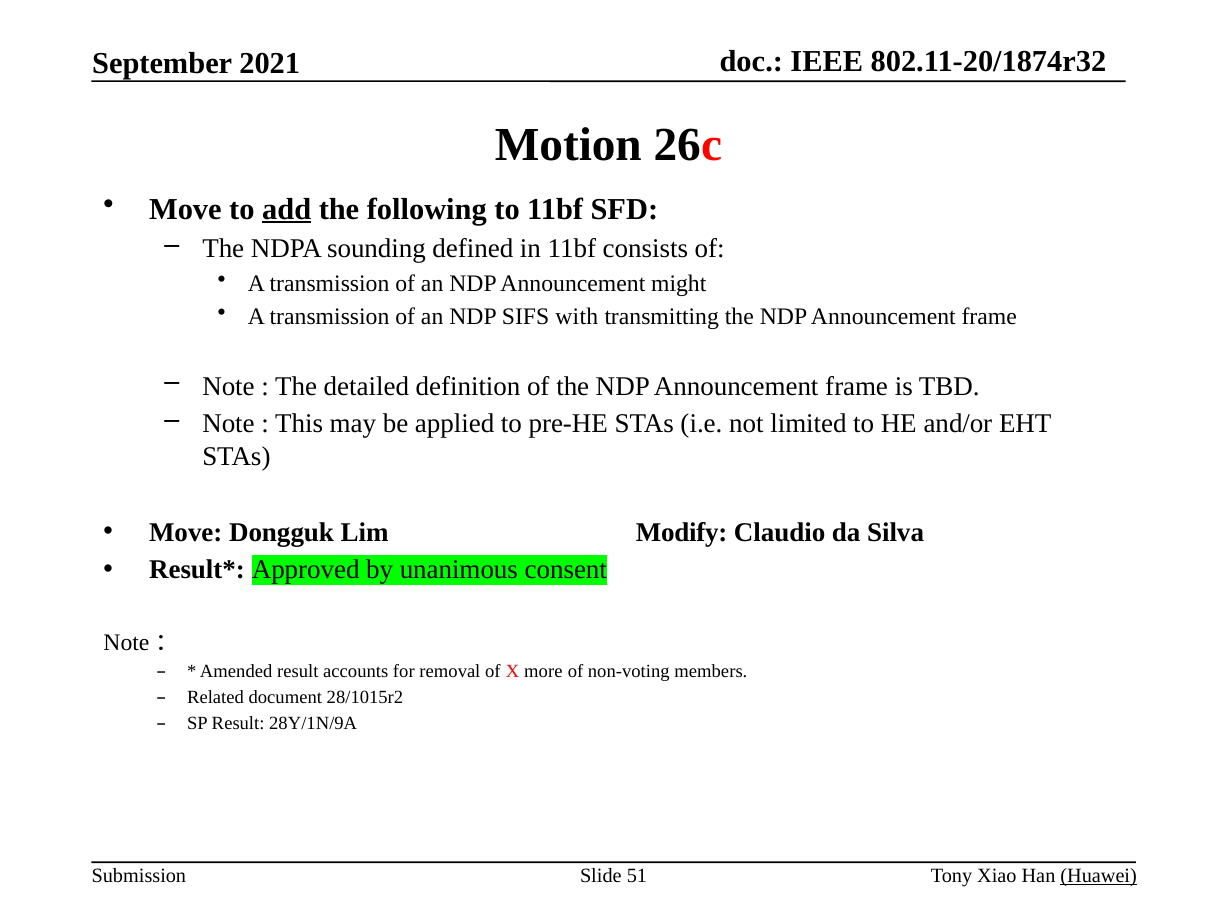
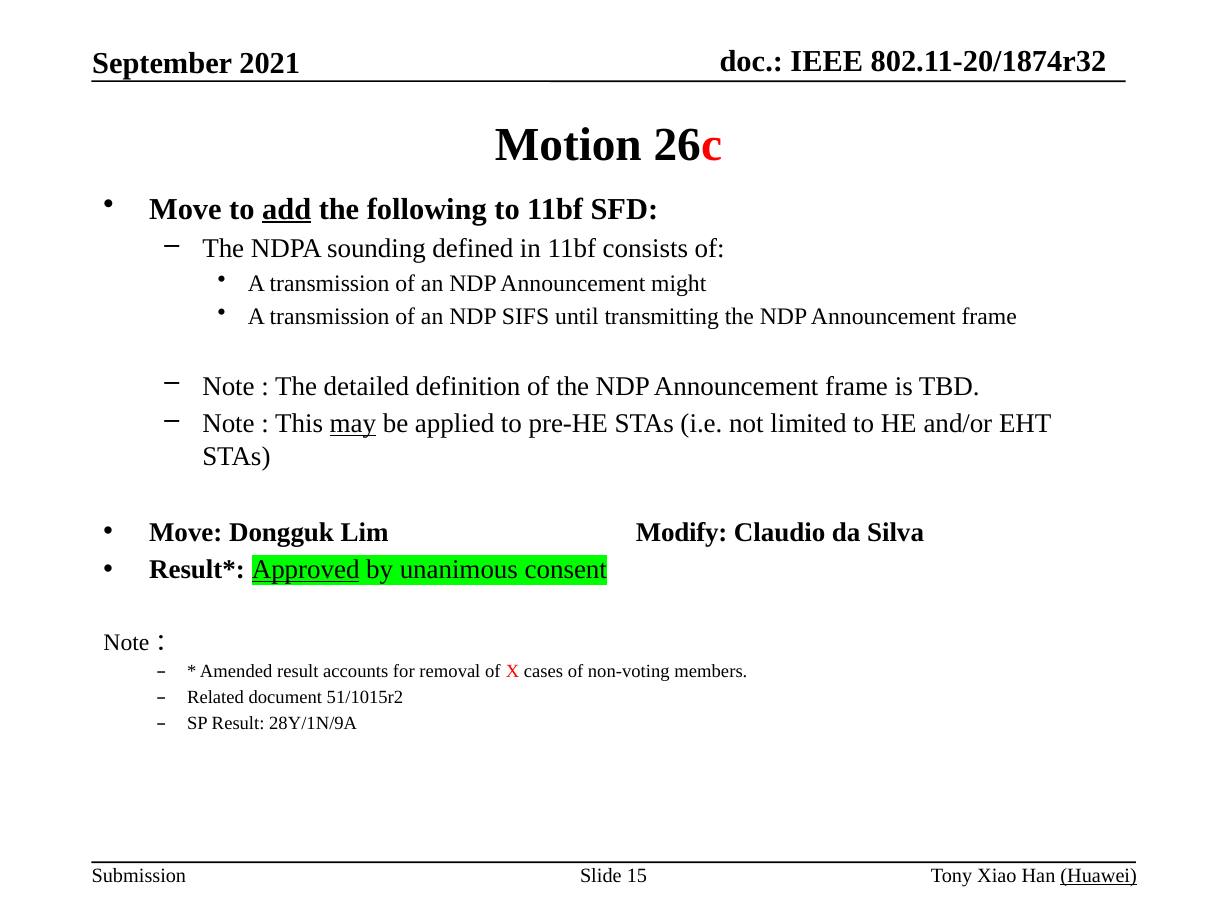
with: with -> until
may underline: none -> present
Approved underline: none -> present
more: more -> cases
28/1015r2: 28/1015r2 -> 51/1015r2
51: 51 -> 15
